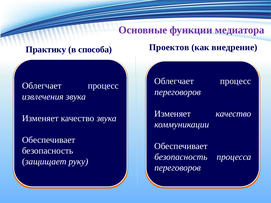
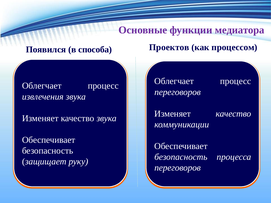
внедрение: внедрение -> процессом
Практику: Практику -> Появился
